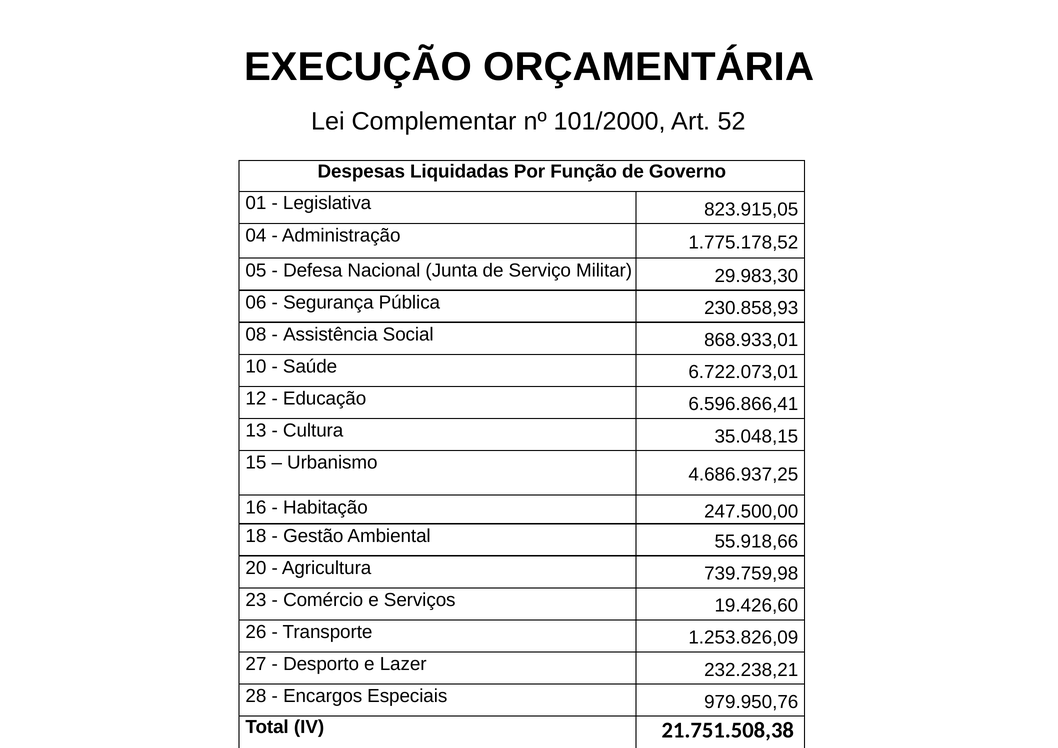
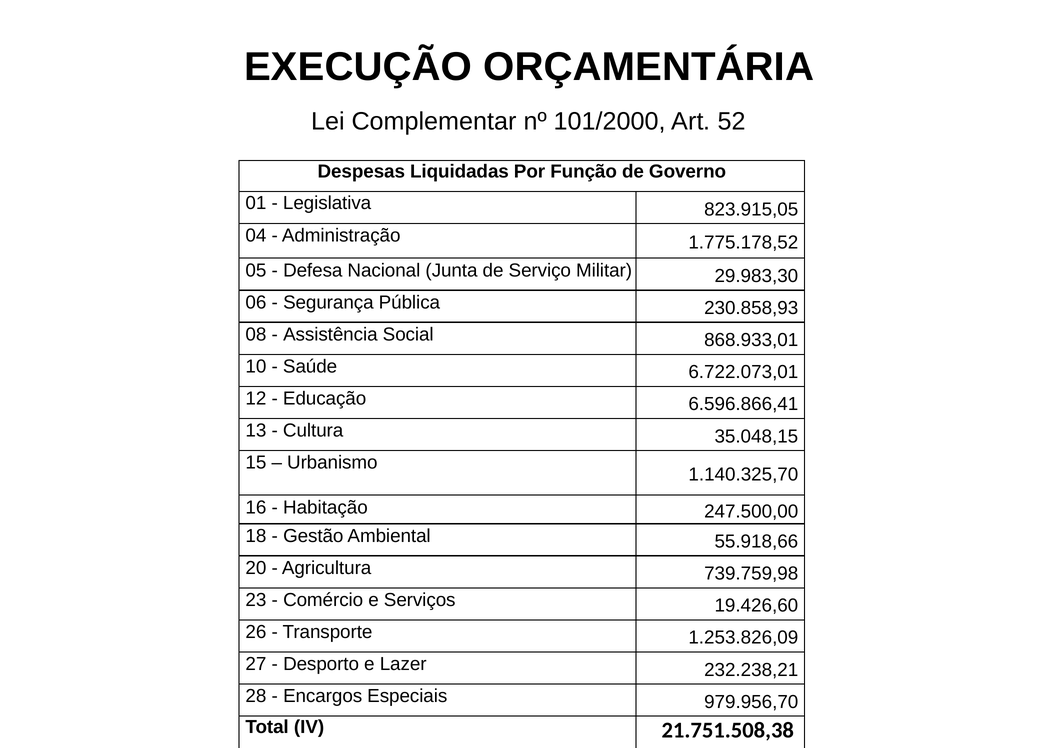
4.686.937,25: 4.686.937,25 -> 1.140.325,70
979.950,76: 979.950,76 -> 979.956,70
